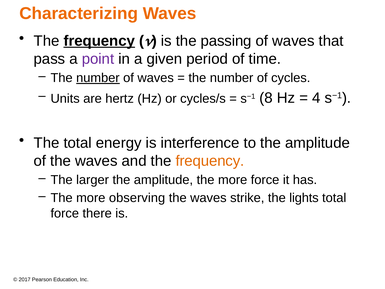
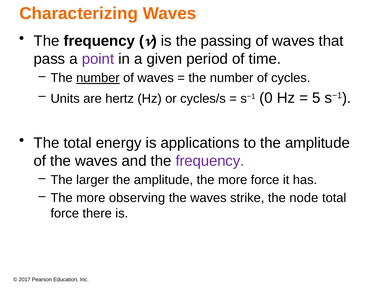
frequency at (99, 41) underline: present -> none
8: 8 -> 0
4: 4 -> 5
interference: interference -> applications
frequency at (210, 161) colour: orange -> purple
lights: lights -> node
